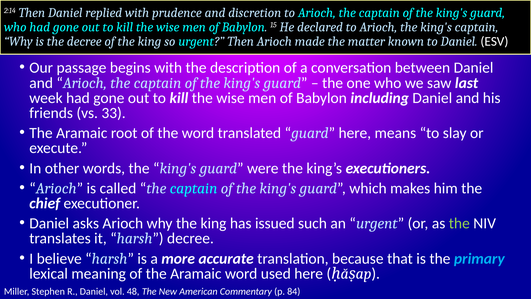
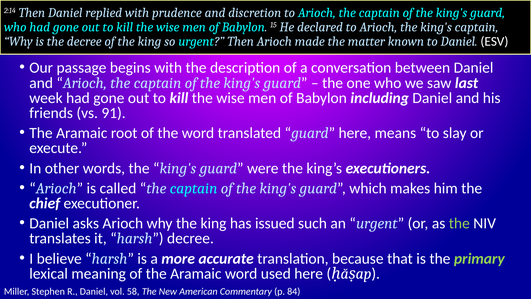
33: 33 -> 91
primary colour: light blue -> light green
48: 48 -> 58
